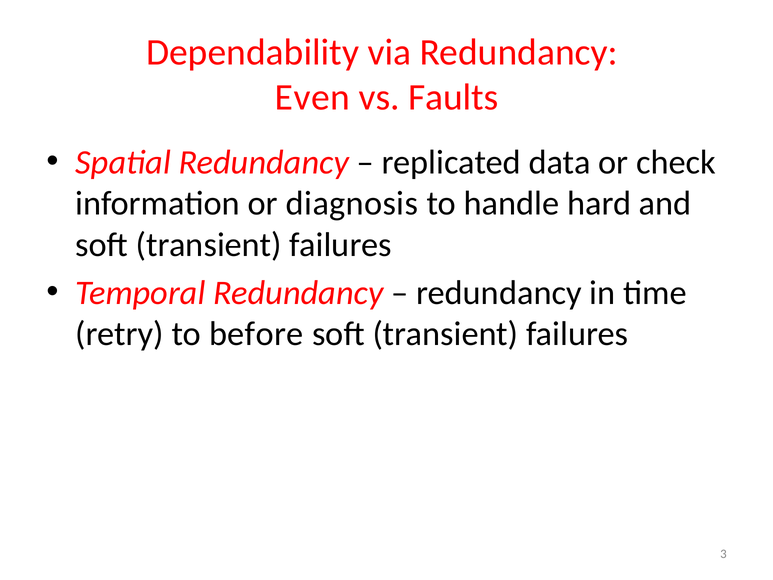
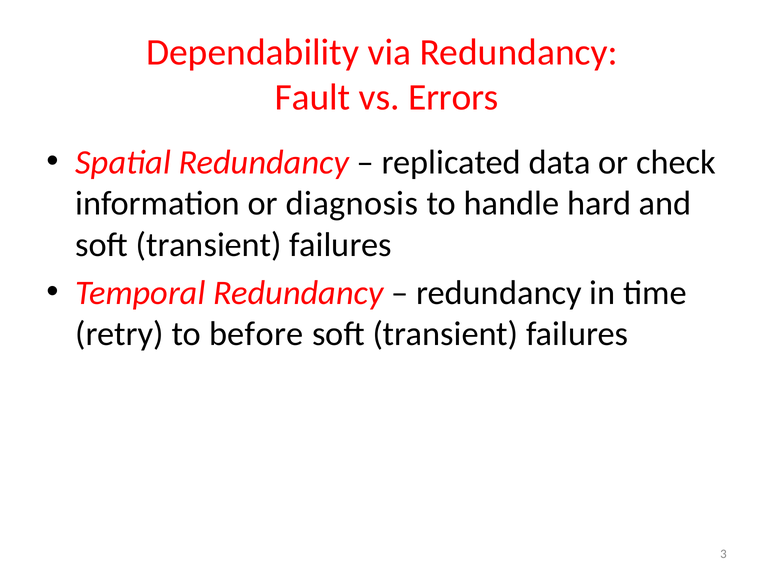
Even: Even -> Fault
Faults: Faults -> Errors
